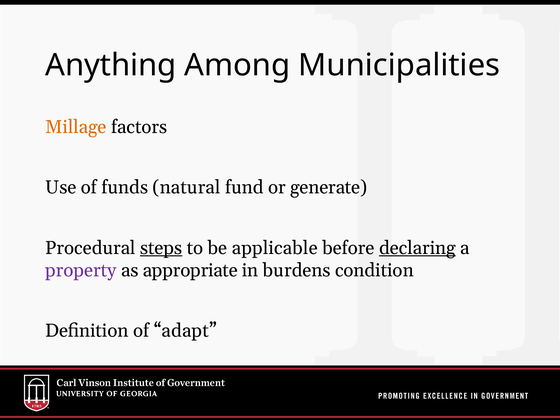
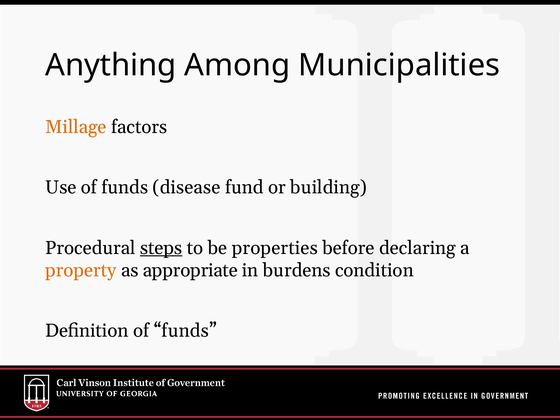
natural: natural -> disease
generate: generate -> building
applicable: applicable -> properties
declaring underline: present -> none
property colour: purple -> orange
Definition of adapt: adapt -> funds
